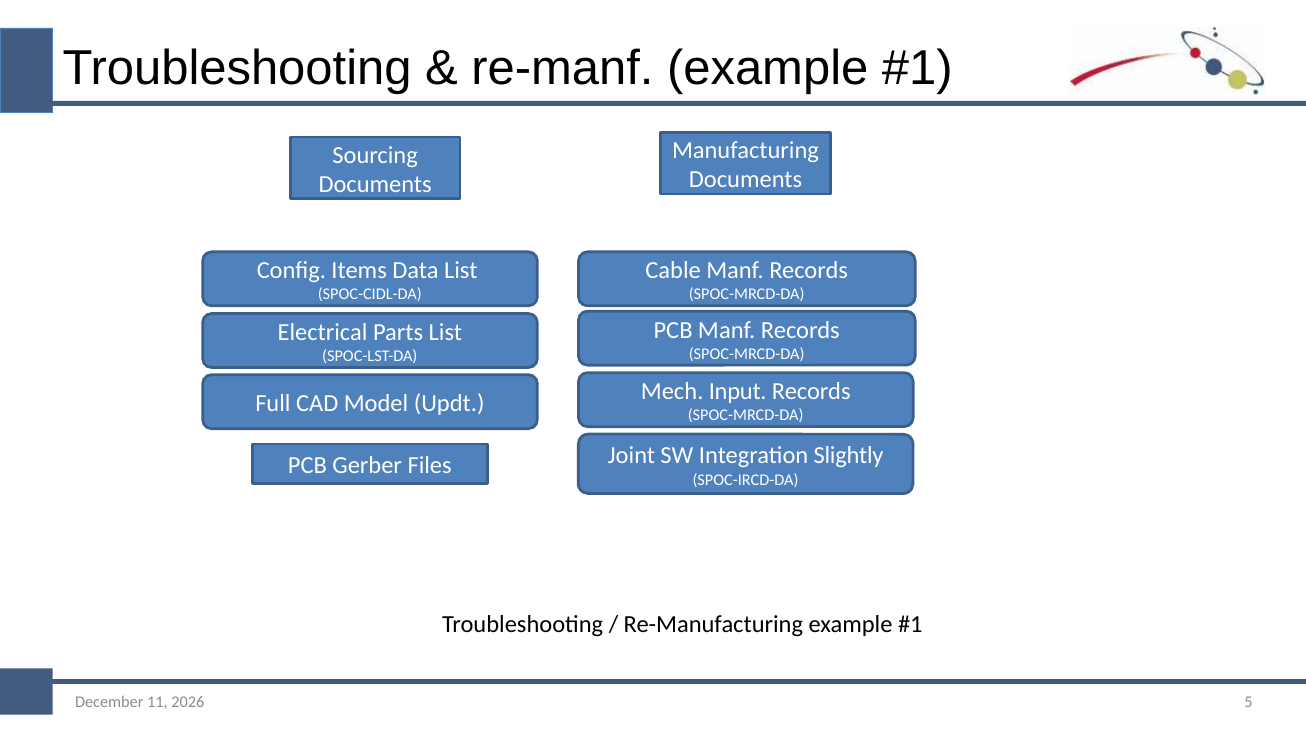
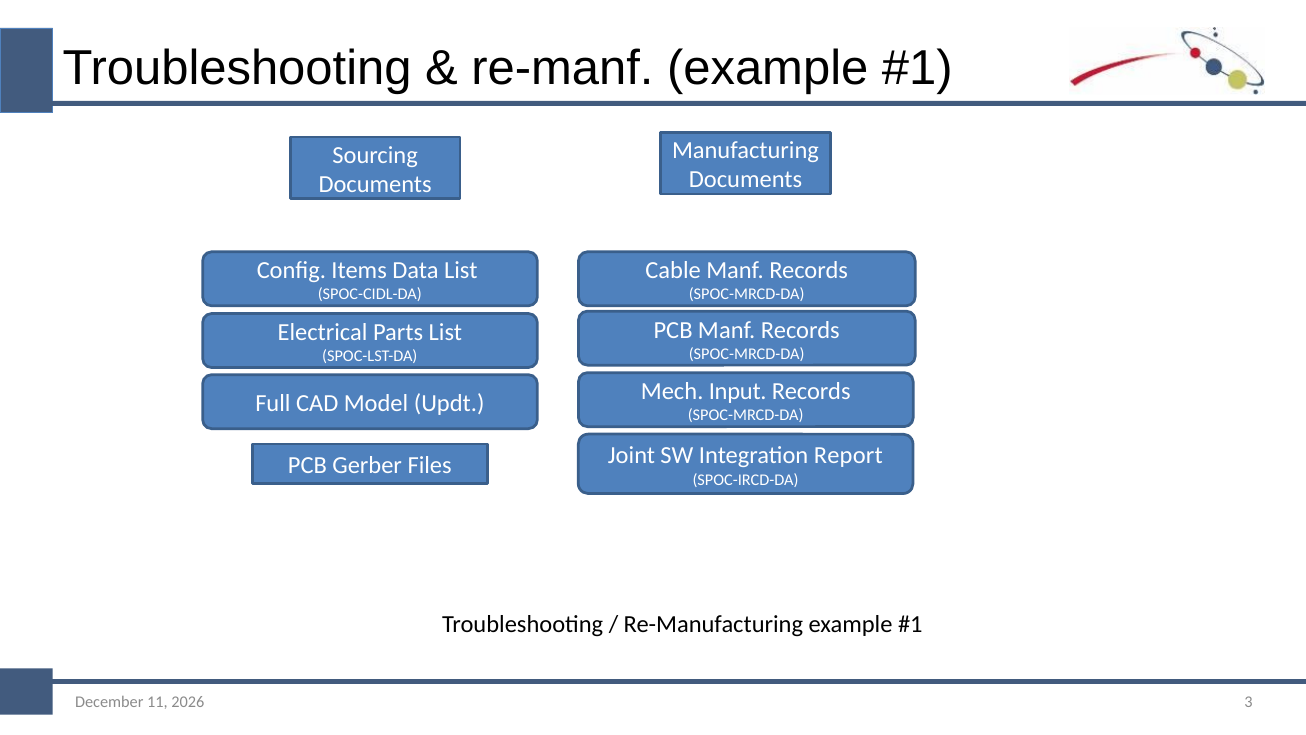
Slightly: Slightly -> Report
5: 5 -> 3
